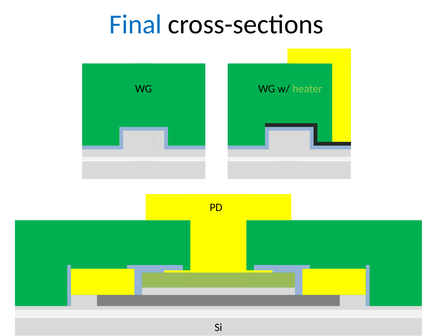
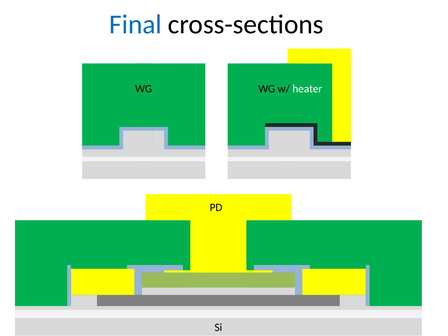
heater colour: light green -> white
